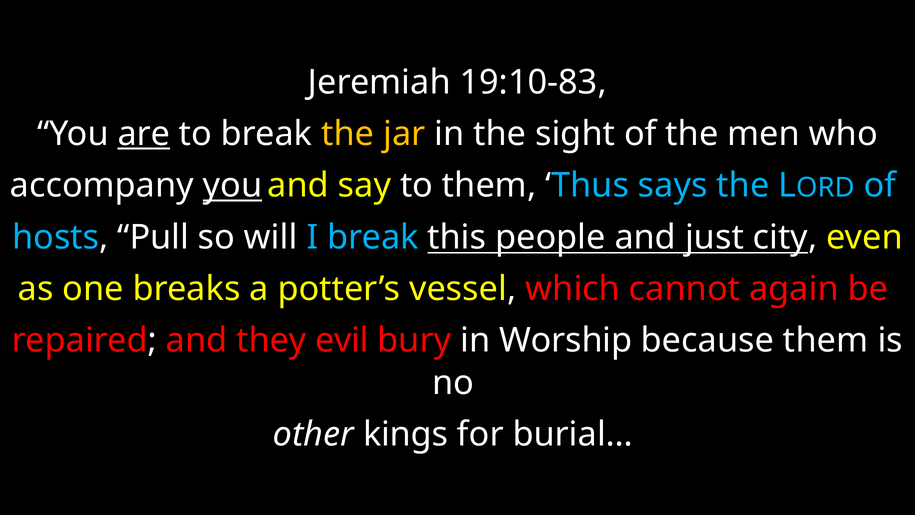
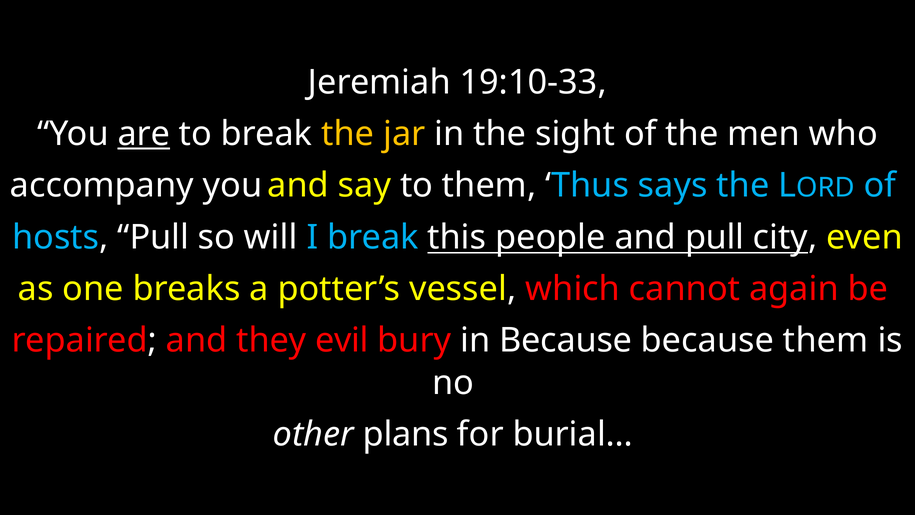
19:10-83: 19:10-83 -> 19:10-33
you at (232, 185) underline: present -> none
and just: just -> pull
in Worship: Worship -> Because
kings: kings -> plans
